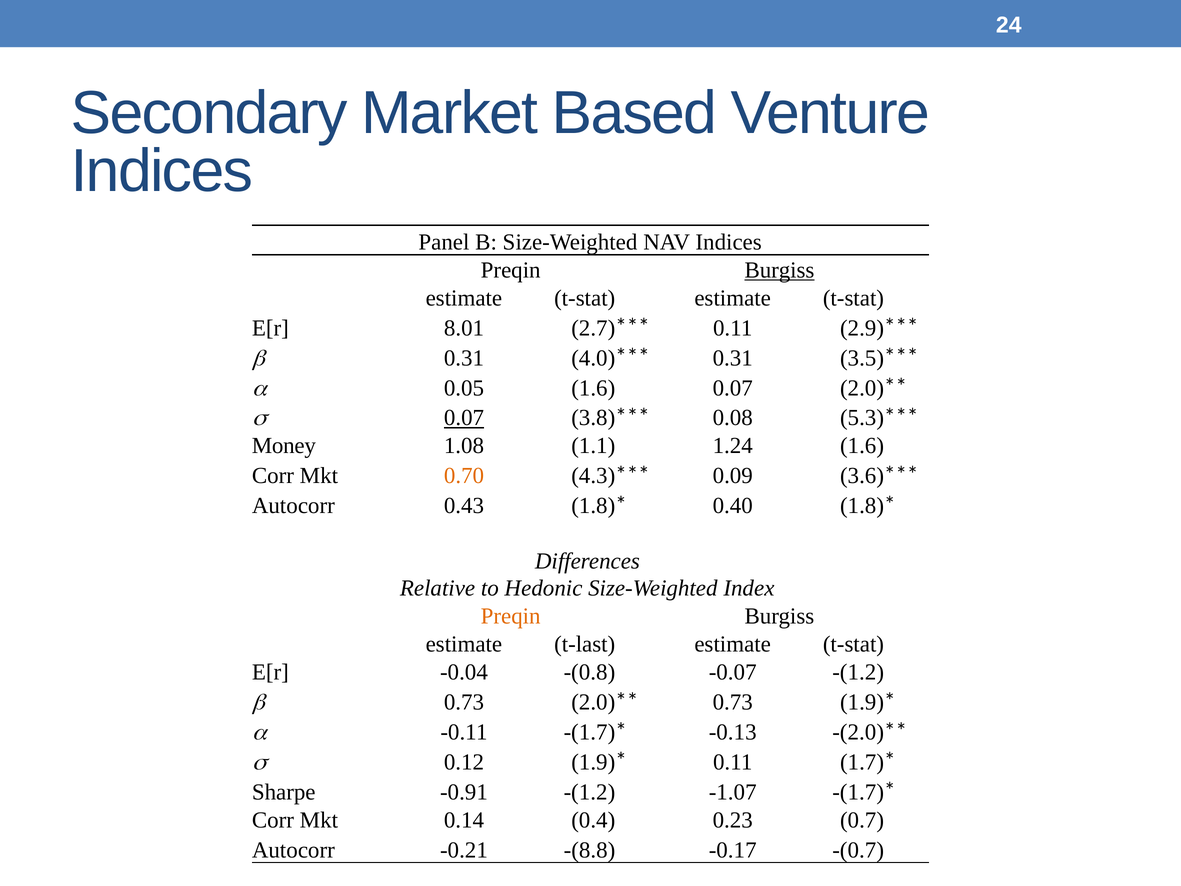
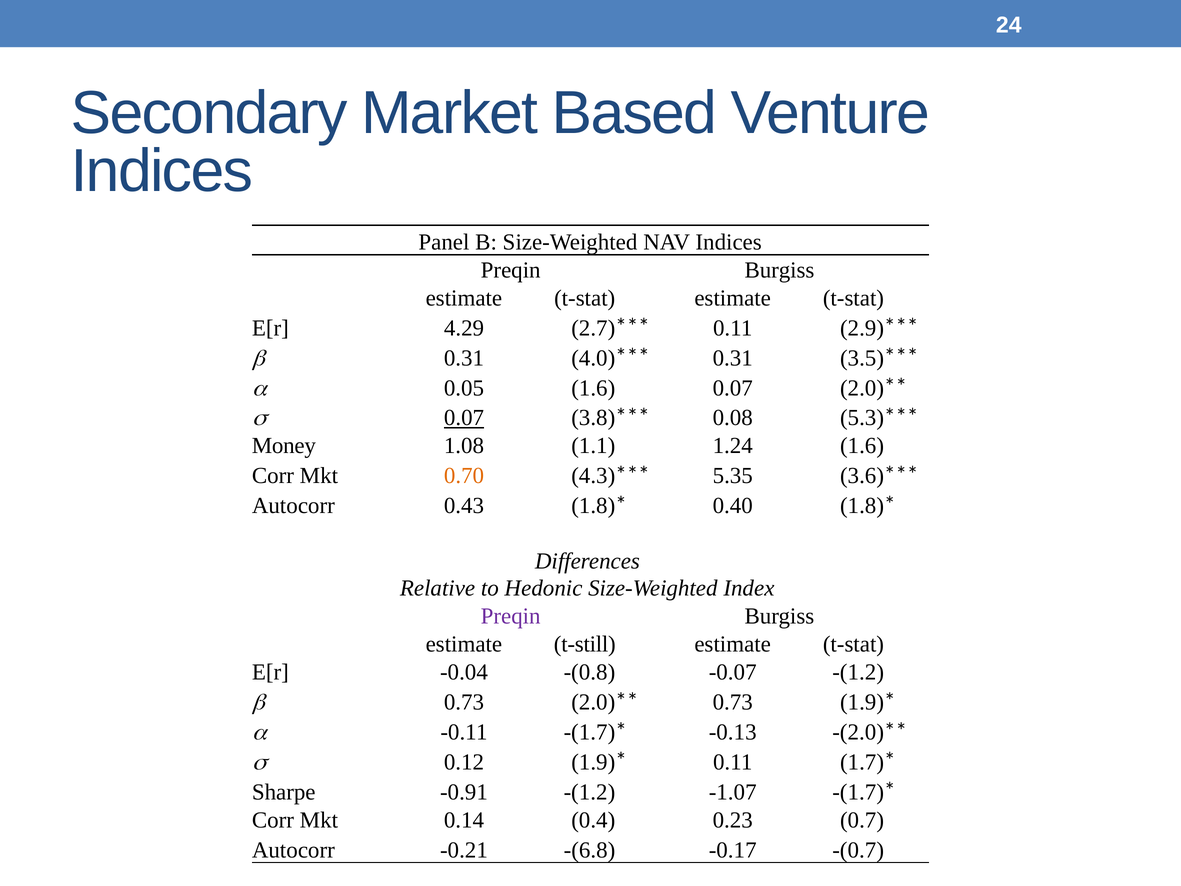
Burgiss at (779, 270) underline: present -> none
8.01: 8.01 -> 4.29
0.09: 0.09 -> 5.35
Preqin at (511, 616) colour: orange -> purple
t-last: t-last -> t-still
-(8.8: -(8.8 -> -(6.8
